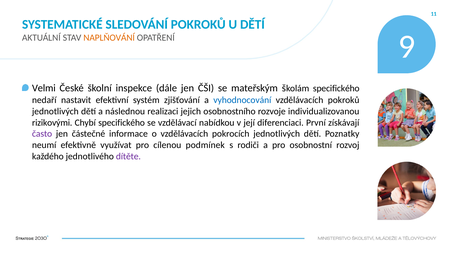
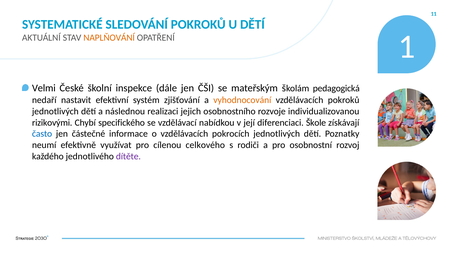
9: 9 -> 1
školám specifického: specifického -> pedagogická
vyhodnocování colour: blue -> orange
První: První -> Škole
často colour: purple -> blue
podmínek: podmínek -> celkového
